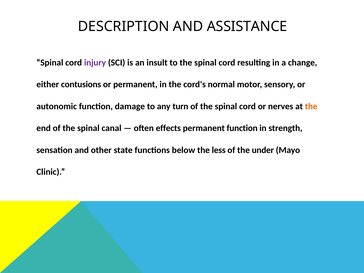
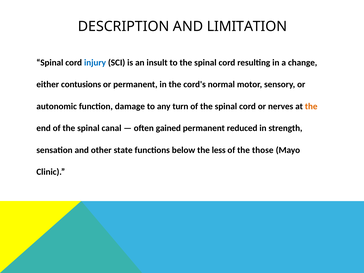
ASSISTANCE: ASSISTANCE -> LIMITATION
injury colour: purple -> blue
effects: effects -> gained
permanent function: function -> reduced
under: under -> those
